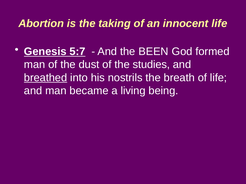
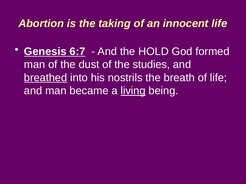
5:7: 5:7 -> 6:7
BEEN: BEEN -> HOLD
living underline: none -> present
